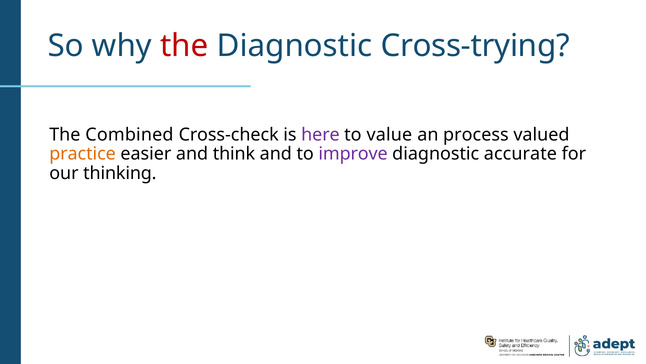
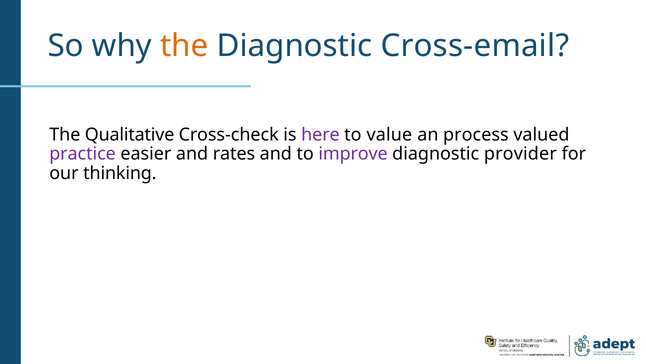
the at (184, 46) colour: red -> orange
Cross-trying: Cross-trying -> Cross-email
Combined: Combined -> Qualitative
practice colour: orange -> purple
think: think -> rates
accurate: accurate -> provider
